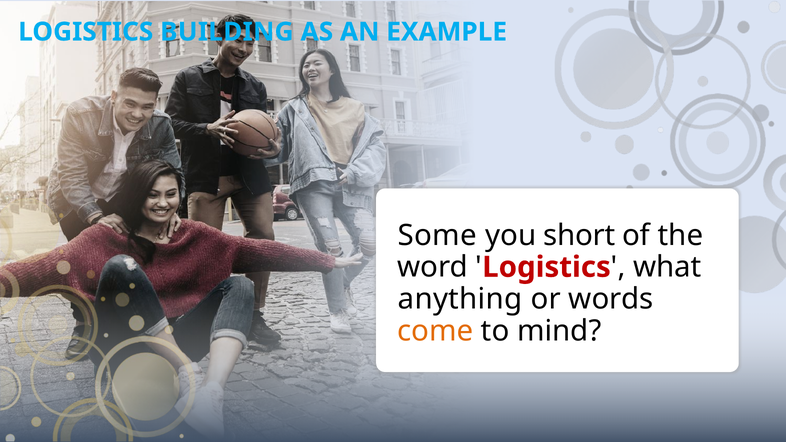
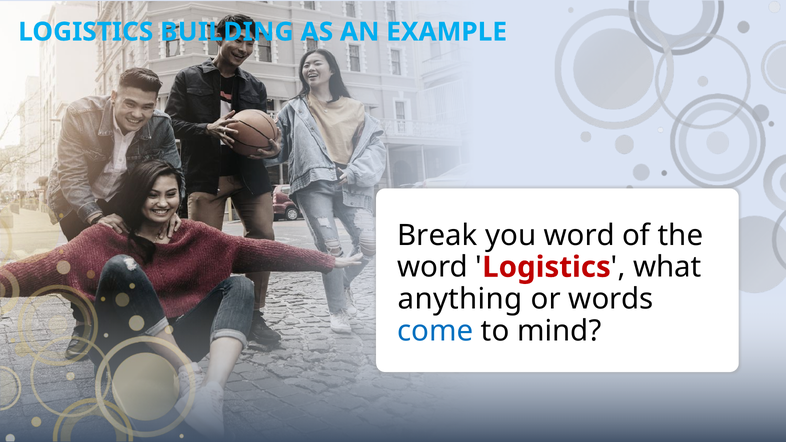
Some: Some -> Break
you short: short -> word
come colour: orange -> blue
